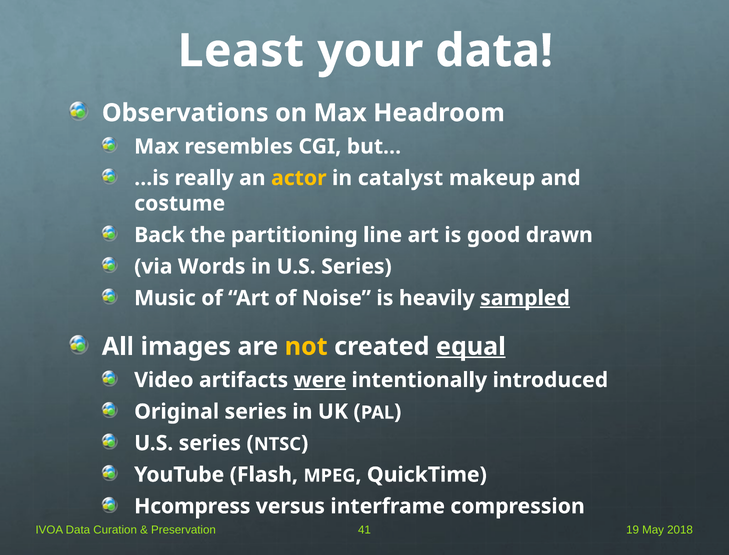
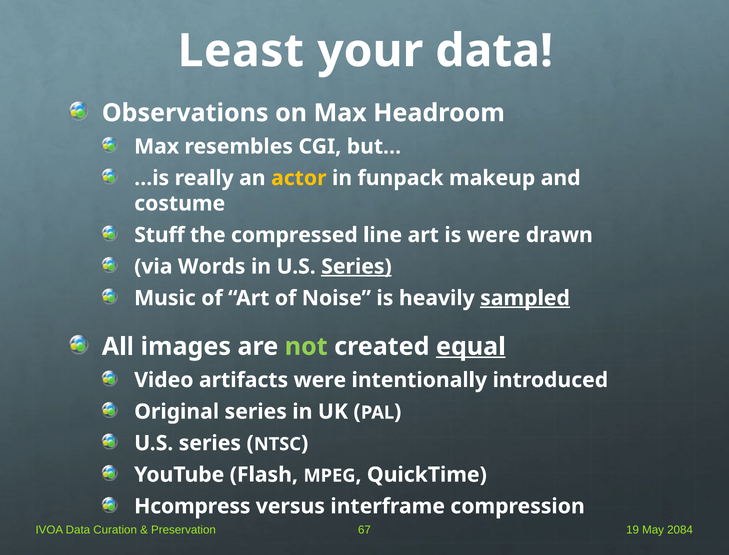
catalyst: catalyst -> funpack
Back: Back -> Stuff
partitioning: partitioning -> compressed
is good: good -> were
Series at (356, 267) underline: none -> present
not colour: yellow -> light green
were at (320, 380) underline: present -> none
41: 41 -> 67
2018: 2018 -> 2084
